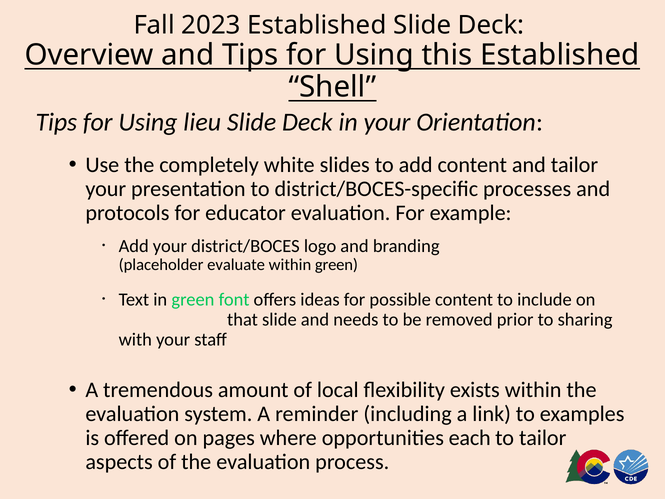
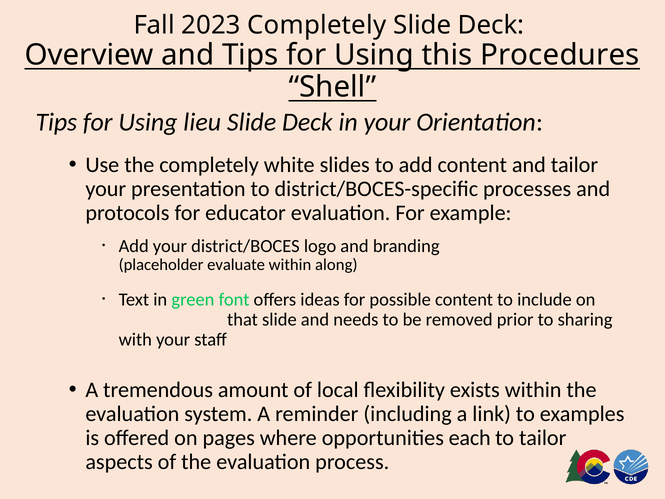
2023 Established: Established -> Completely
this Established: Established -> Procedures
within green: green -> along
